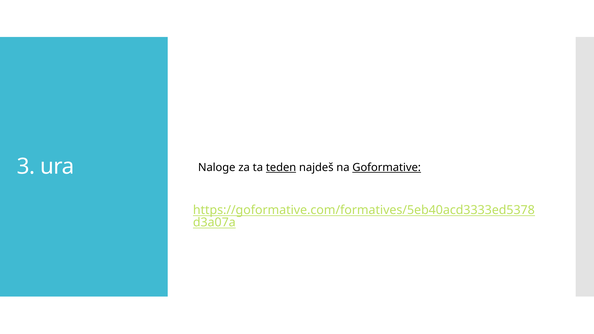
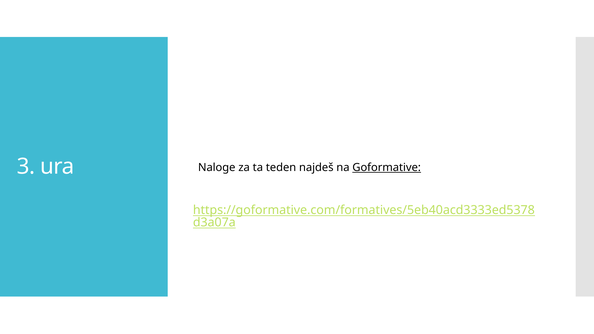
teden underline: present -> none
